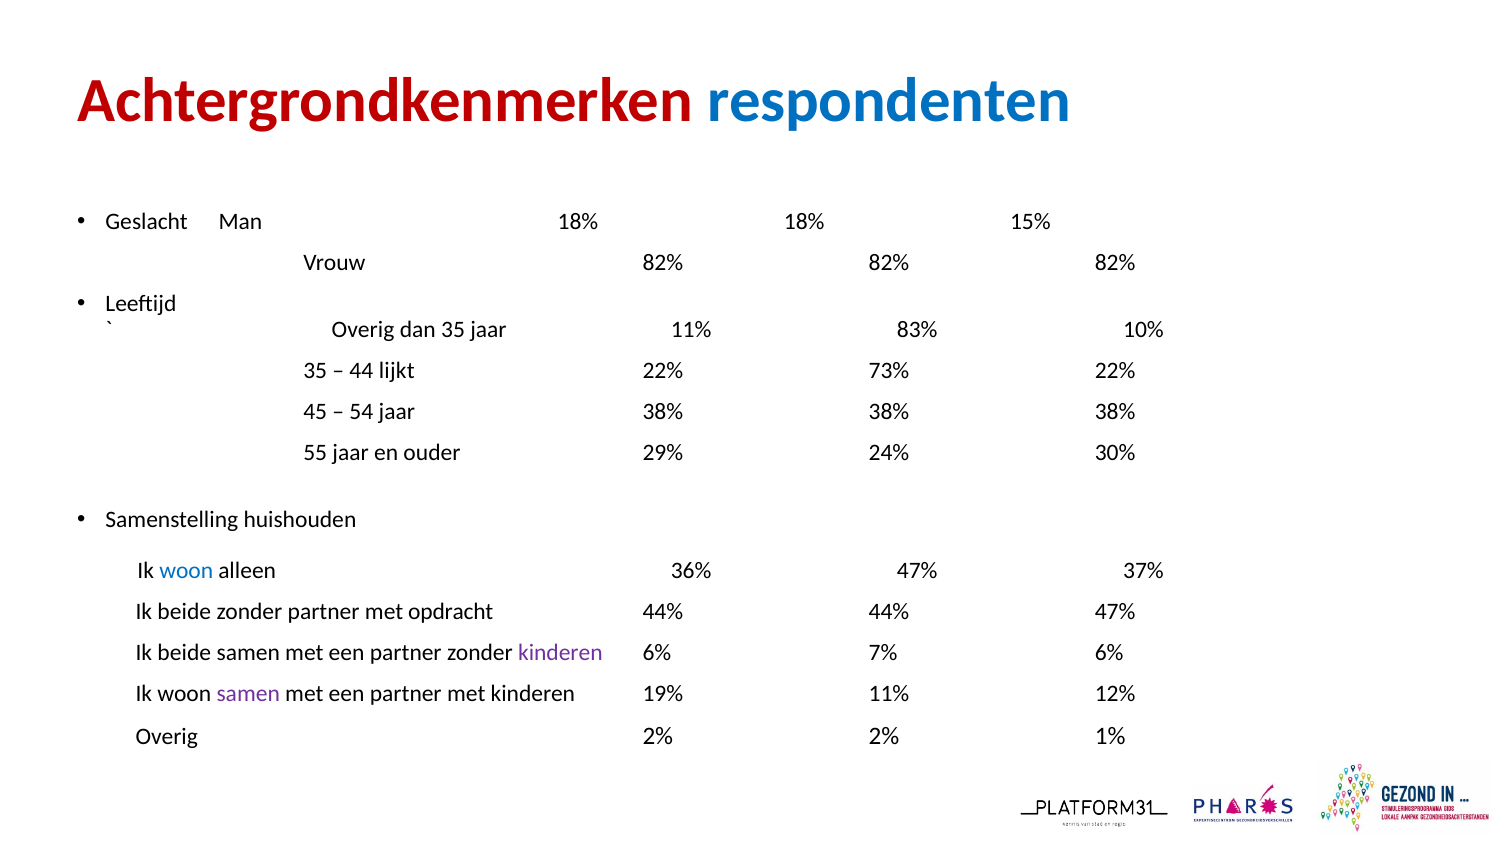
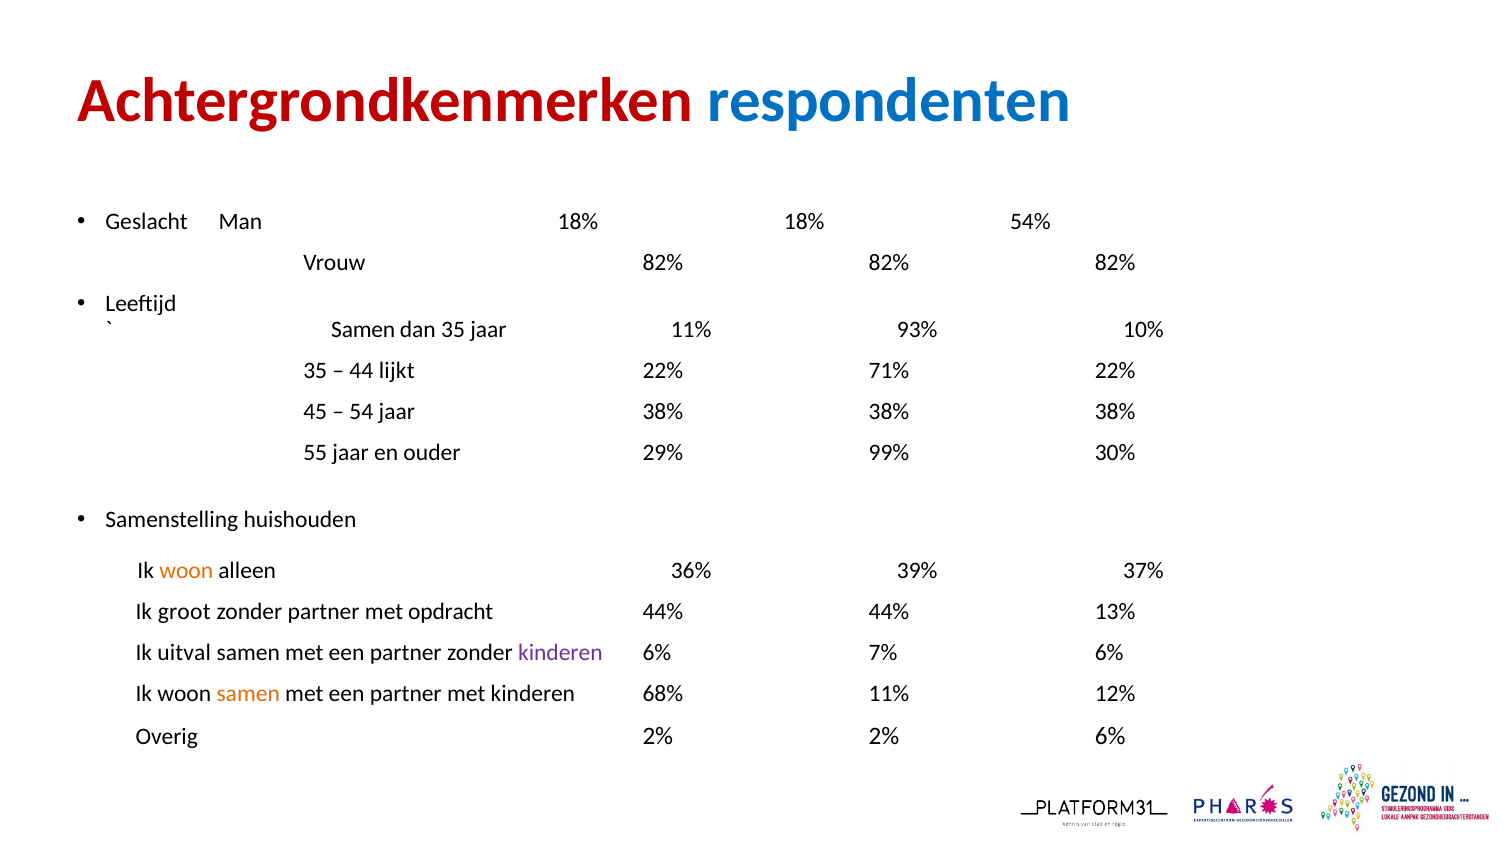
15%: 15% -> 54%
Overig at (363, 330): Overig -> Samen
83%: 83% -> 93%
73%: 73% -> 71%
24%: 24% -> 99%
woon at (186, 571) colour: blue -> orange
36% 47%: 47% -> 39%
beide at (184, 612): beide -> groot
44% 47%: 47% -> 13%
beide at (184, 653): beide -> uitval
samen at (248, 694) colour: purple -> orange
19%: 19% -> 68%
2% 1%: 1% -> 6%
